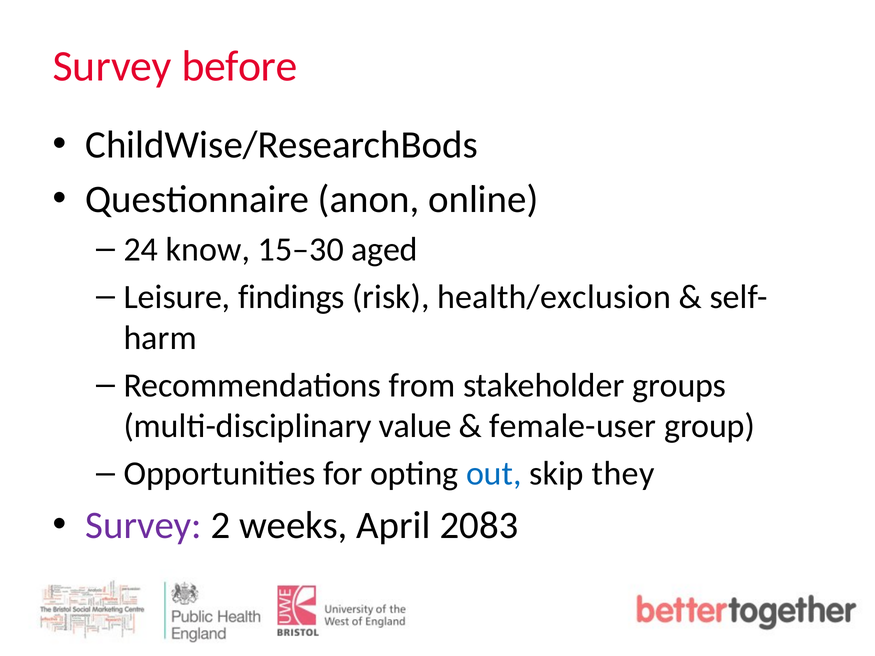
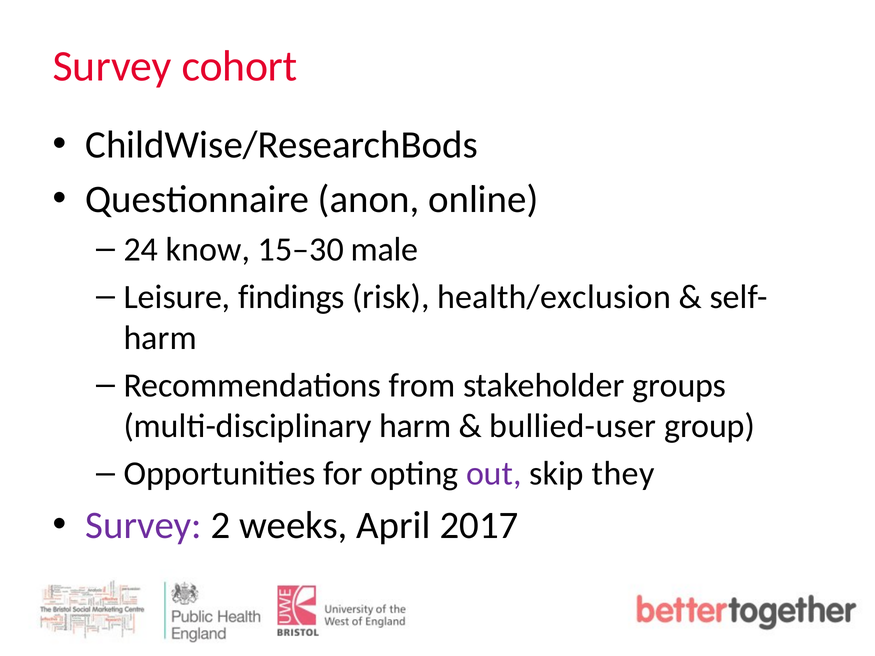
before: before -> cohort
aged: aged -> male
multi-disciplinary value: value -> harm
female-user: female-user -> bullied-user
out colour: blue -> purple
2083: 2083 -> 2017
